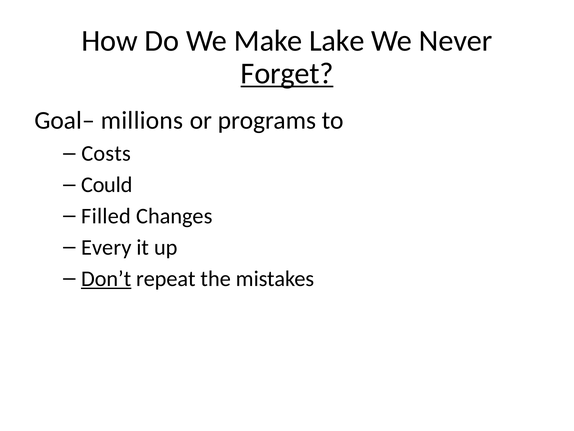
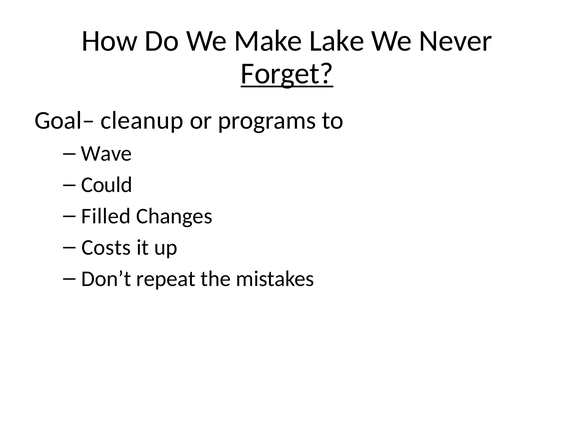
millions: millions -> cleanup
Costs: Costs -> Wave
Every: Every -> Costs
Don’t underline: present -> none
